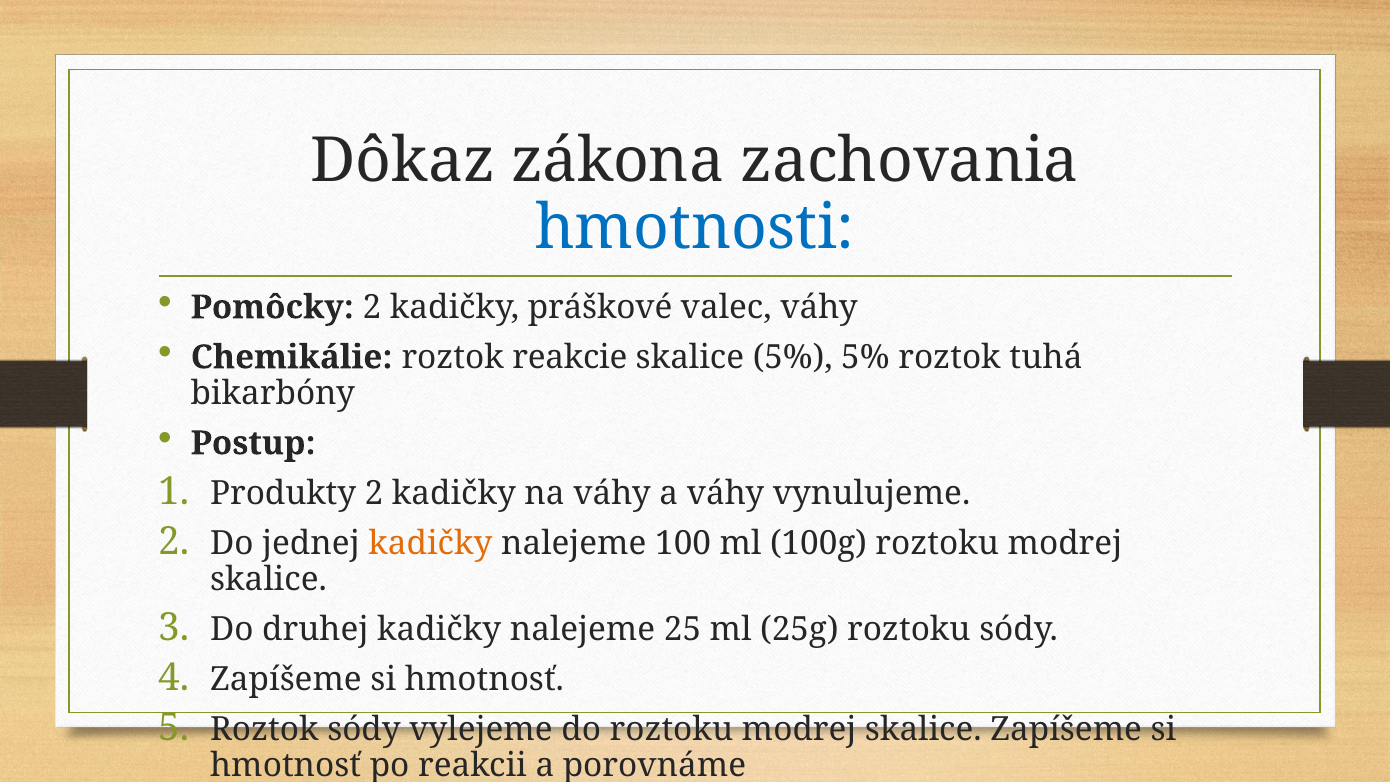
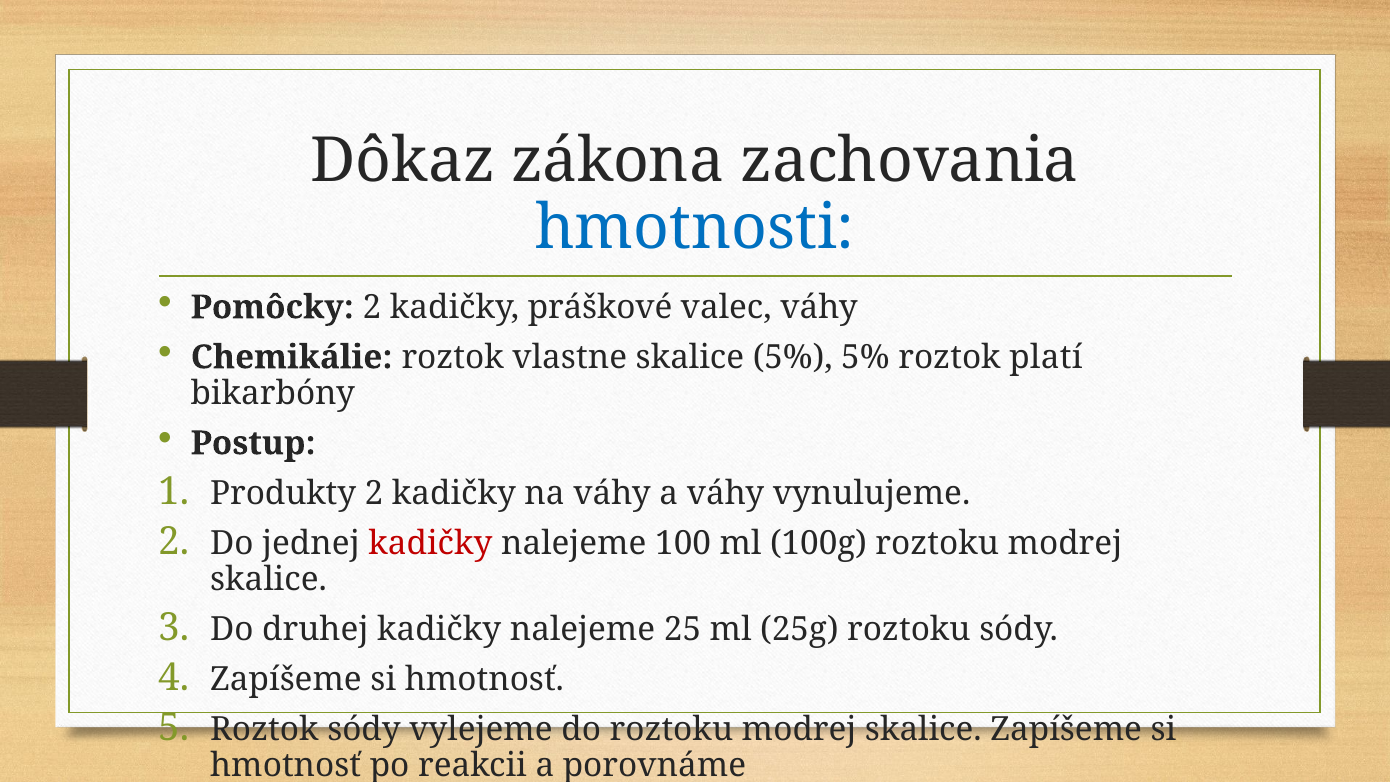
reakcie: reakcie -> vlastne
tuhá: tuhá -> platí
kadičky at (430, 543) colour: orange -> red
